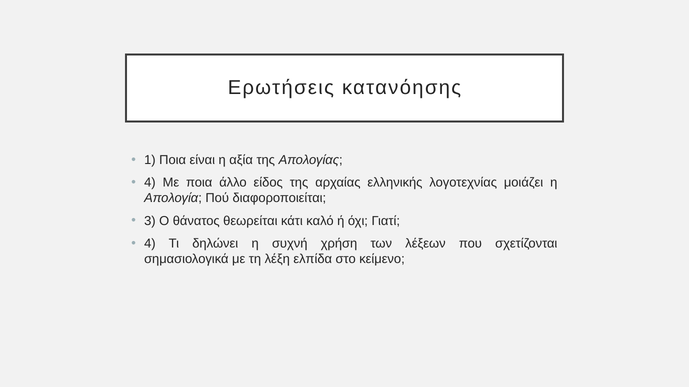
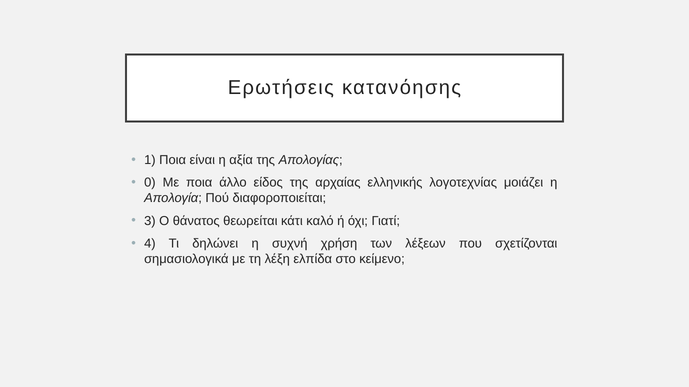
4 at (150, 183): 4 -> 0
